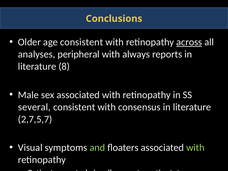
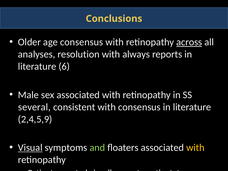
age consistent: consistent -> consensus
peripheral: peripheral -> resolution
8: 8 -> 6
2,7,5,7: 2,7,5,7 -> 2,4,5,9
Visual underline: none -> present
with at (195, 148) colour: light green -> yellow
